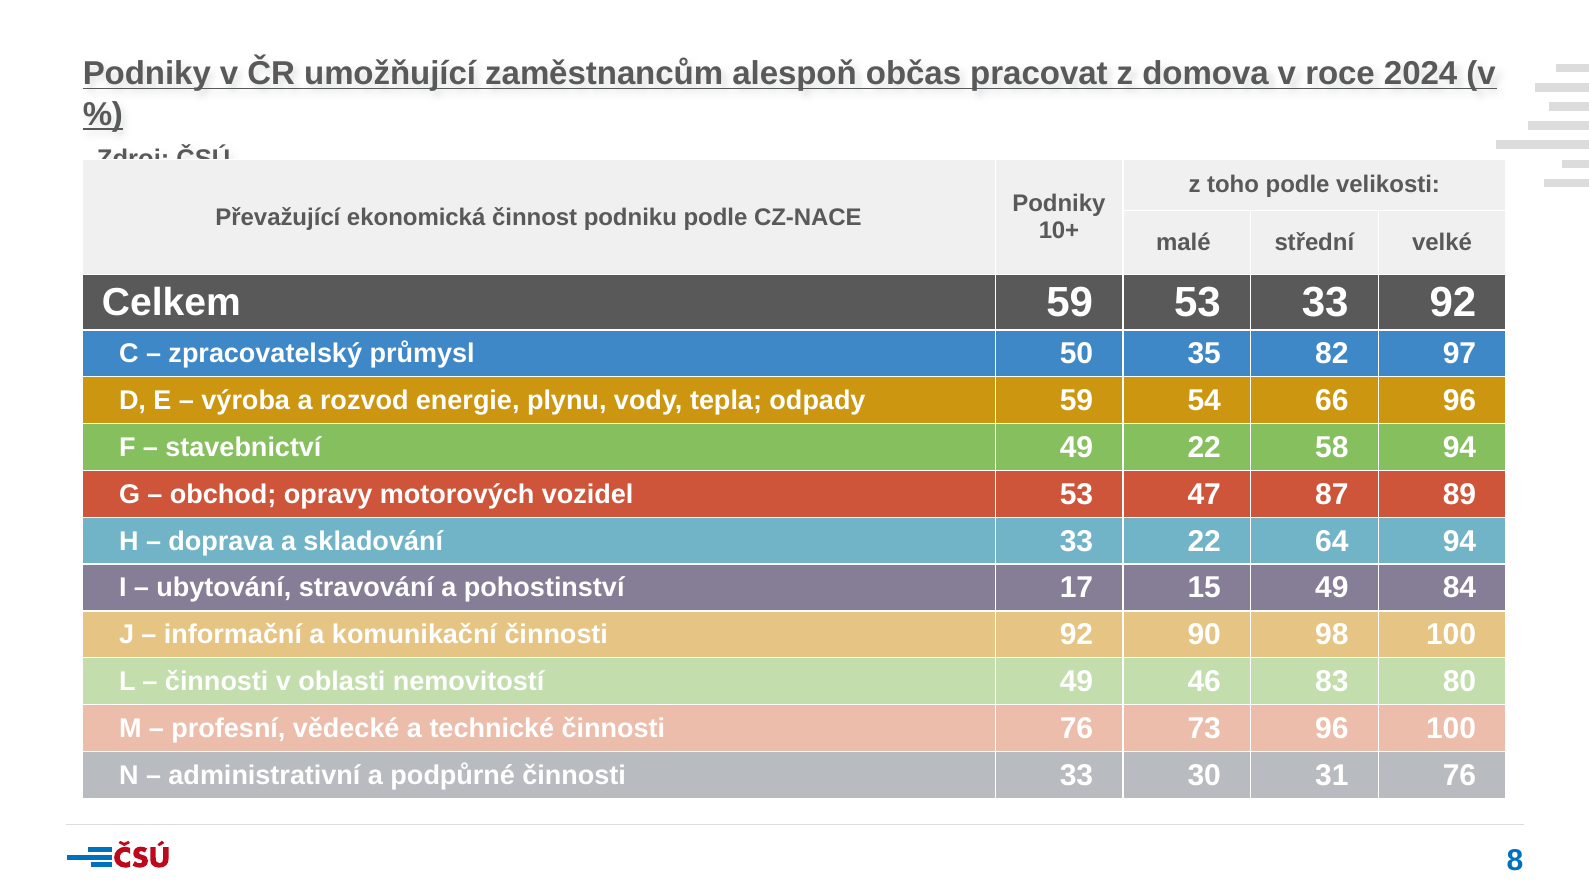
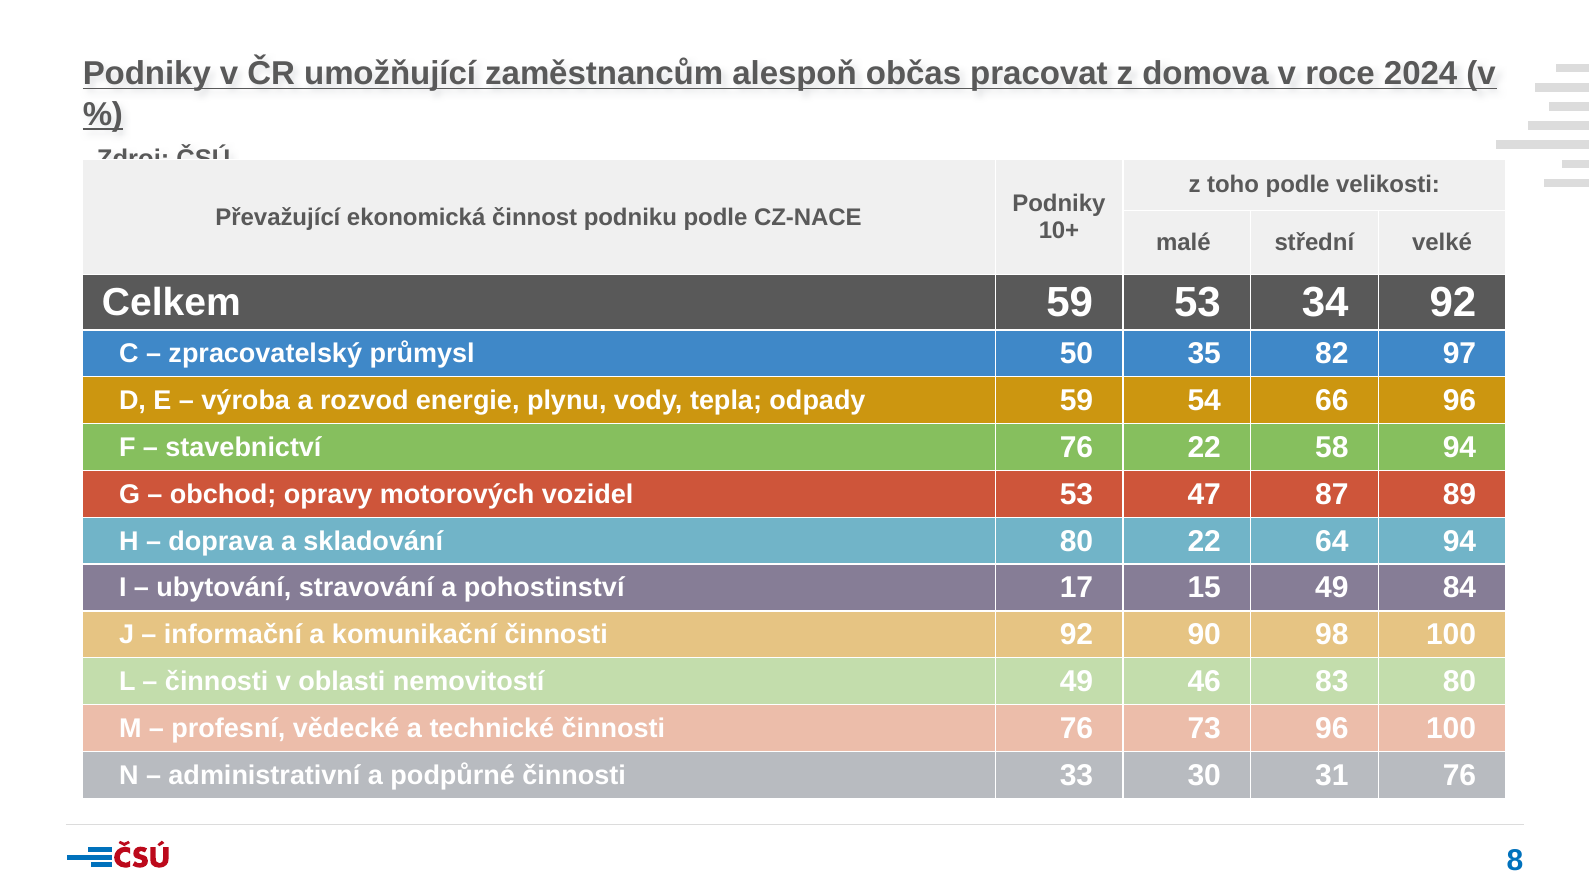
53 33: 33 -> 34
stavebnictví 49: 49 -> 76
skladování 33: 33 -> 80
